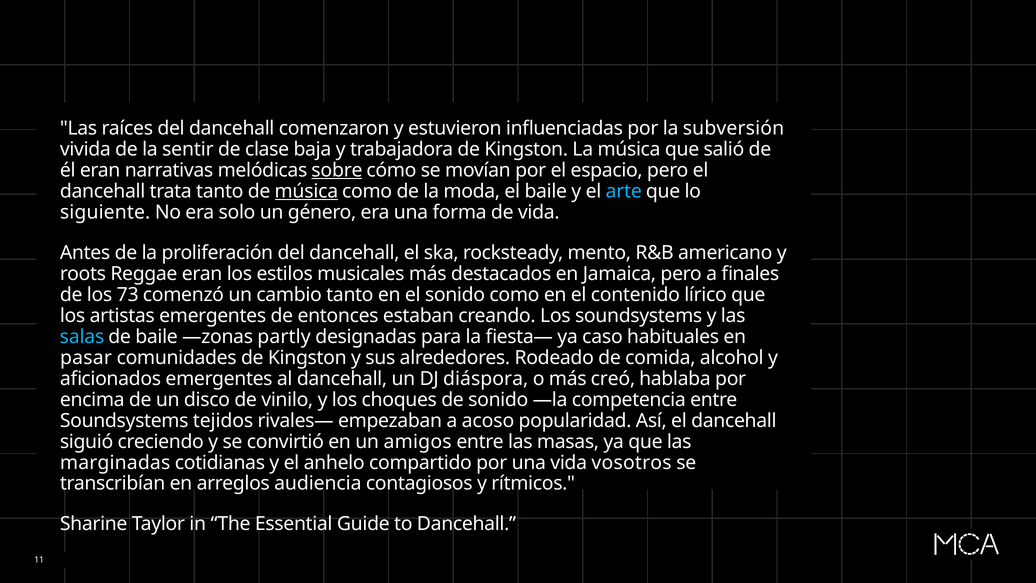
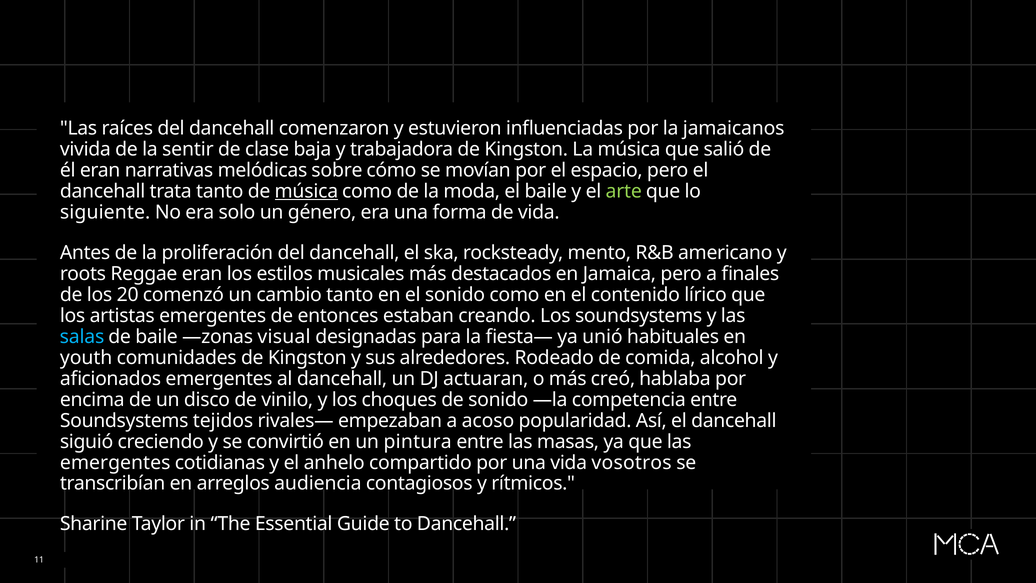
subversión: subversión -> jamaicanos
sobre underline: present -> none
arte colour: light blue -> light green
73: 73 -> 20
partly: partly -> visual
caso: caso -> unió
pasar: pasar -> youth
diáspora: diáspora -> actuaran
amigos: amigos -> pintura
marginadas at (115, 462): marginadas -> emergentes
